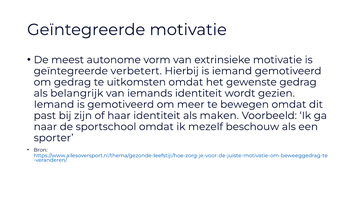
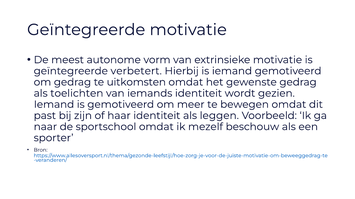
belangrijk: belangrijk -> toelichten
maken: maken -> leggen
